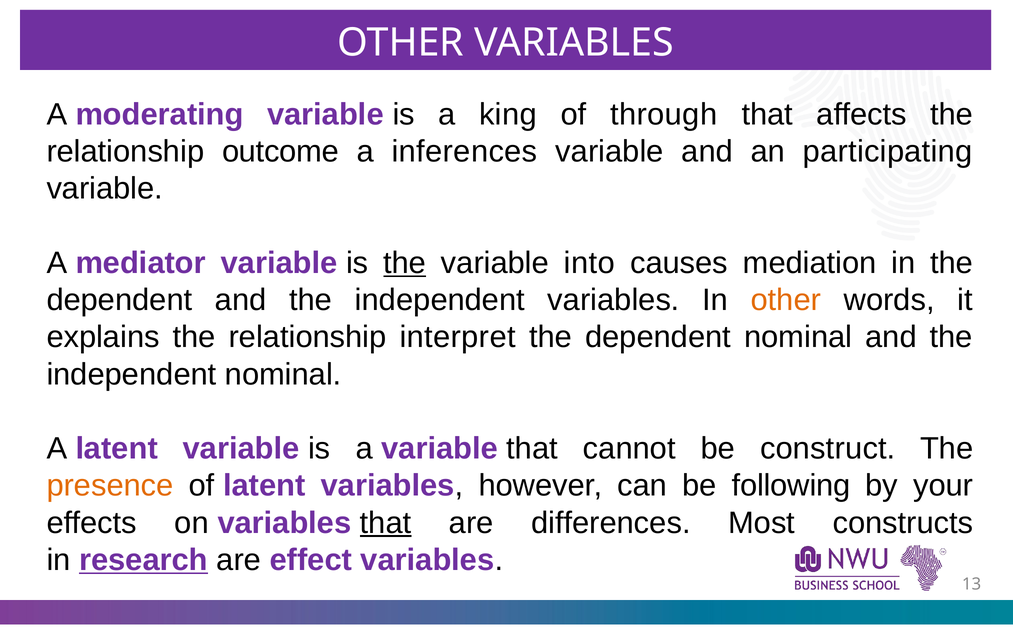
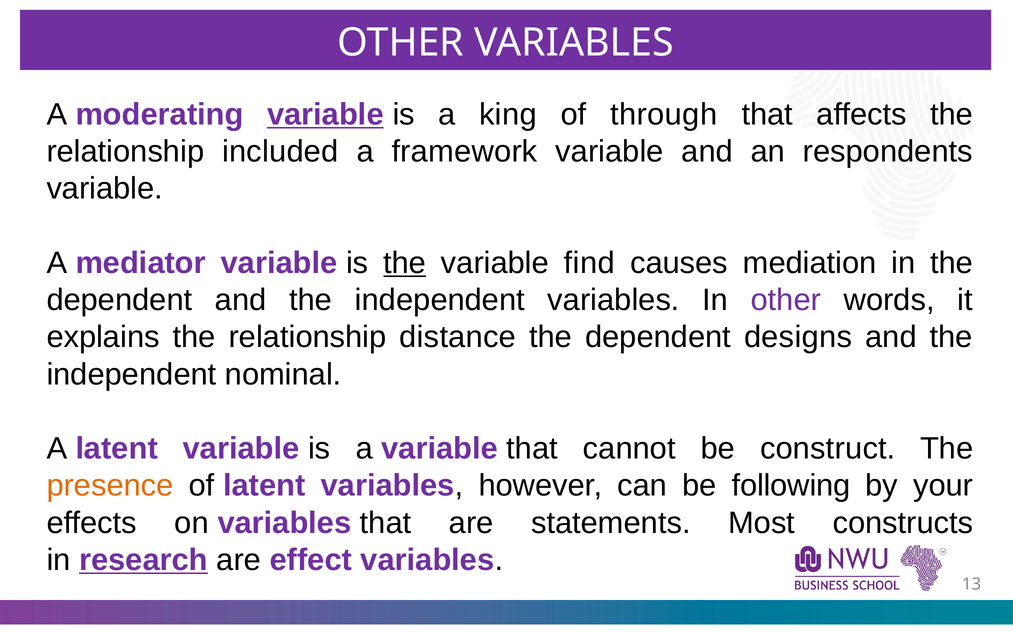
variable at (325, 114) underline: none -> present
outcome: outcome -> included
inferences: inferences -> framework
participating: participating -> respondents
into: into -> find
other at (786, 300) colour: orange -> purple
interpret: interpret -> distance
dependent nominal: nominal -> designs
that at (386, 523) underline: present -> none
differences: differences -> statements
